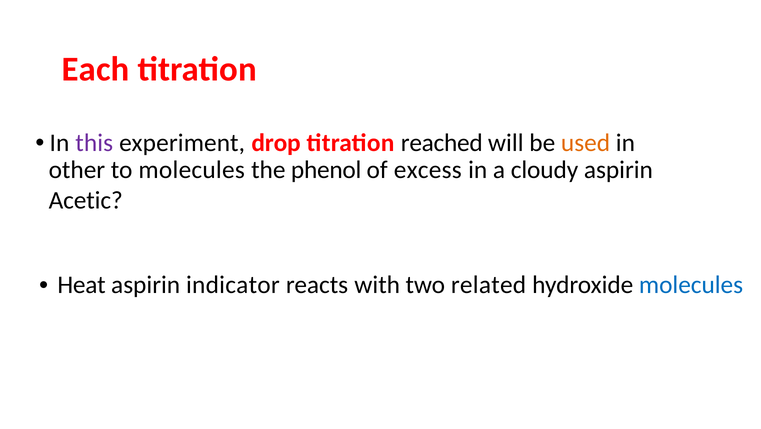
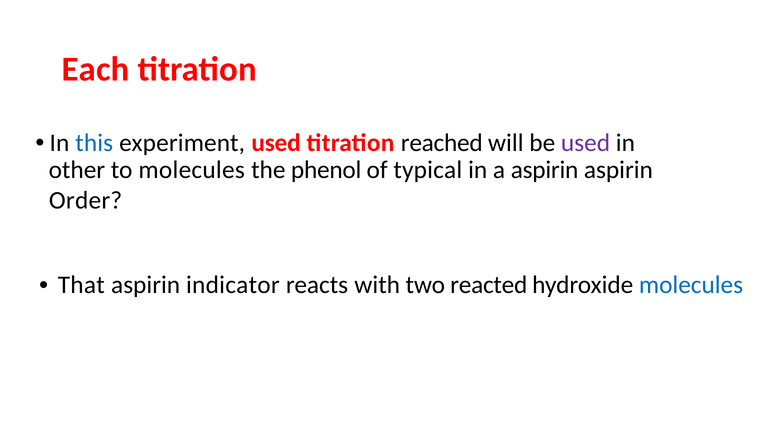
this colour: purple -> blue
experiment drop: drop -> used
used at (586, 143) colour: orange -> purple
excess: excess -> typical
a cloudy: cloudy -> aspirin
Acetic: Acetic -> Order
Heat: Heat -> That
related: related -> reacted
